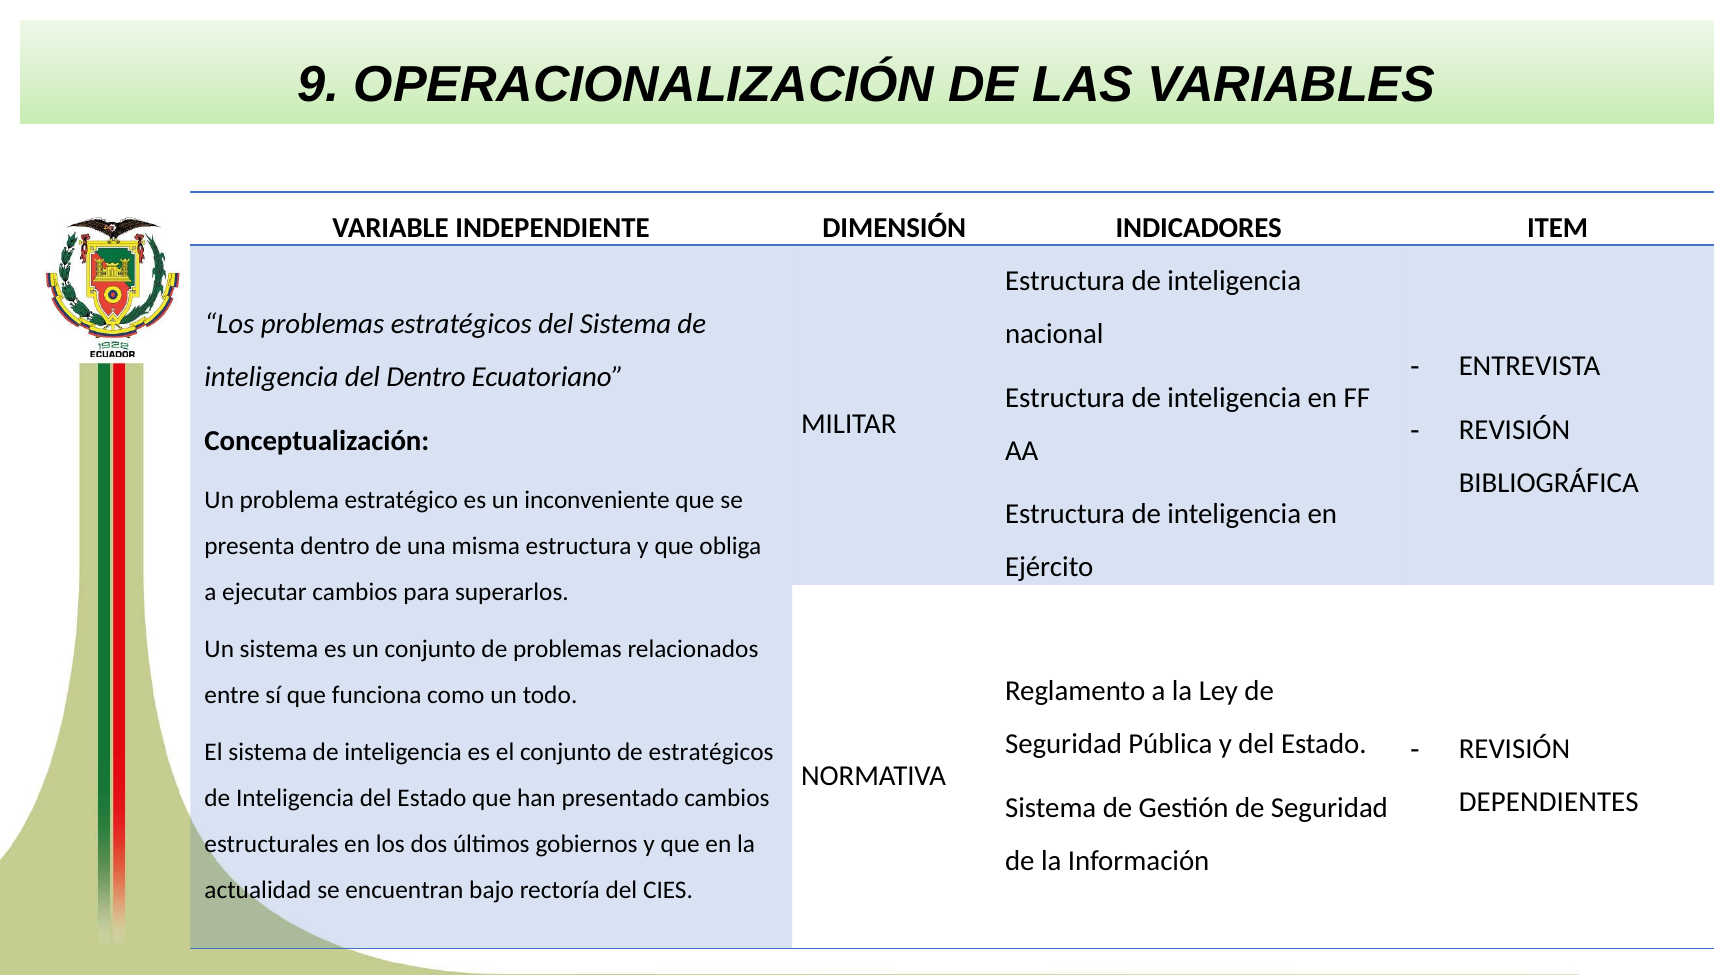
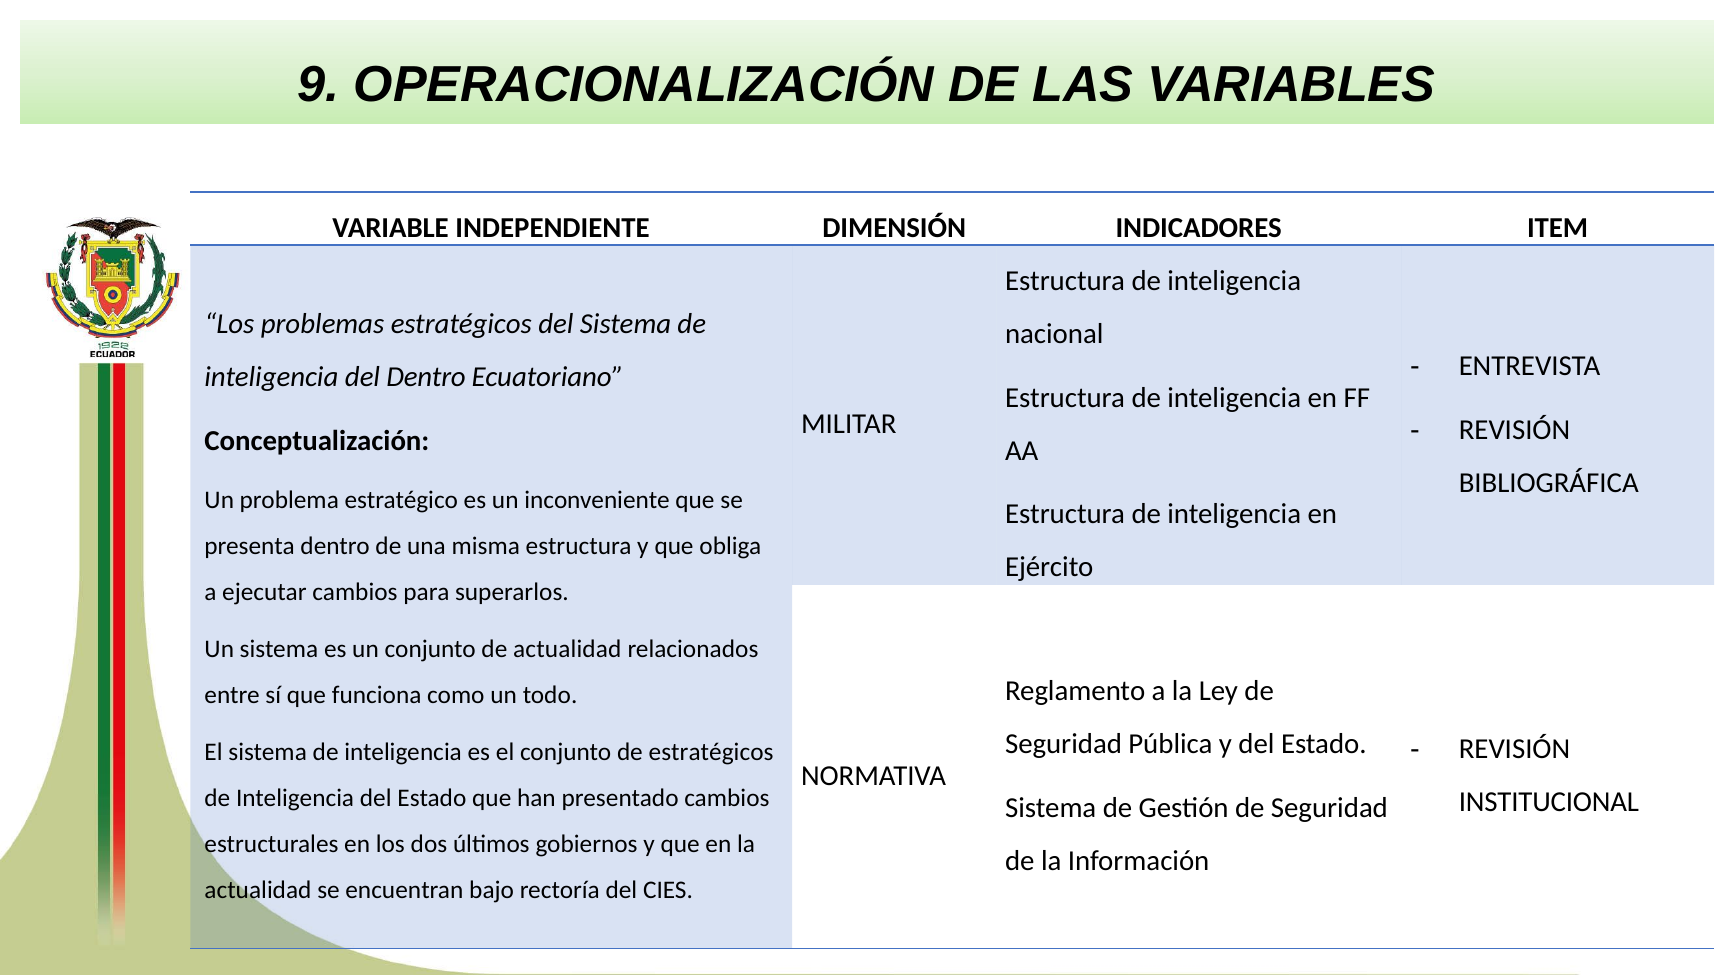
de problemas: problemas -> actualidad
DEPENDIENTES: DEPENDIENTES -> INSTITUCIONAL
